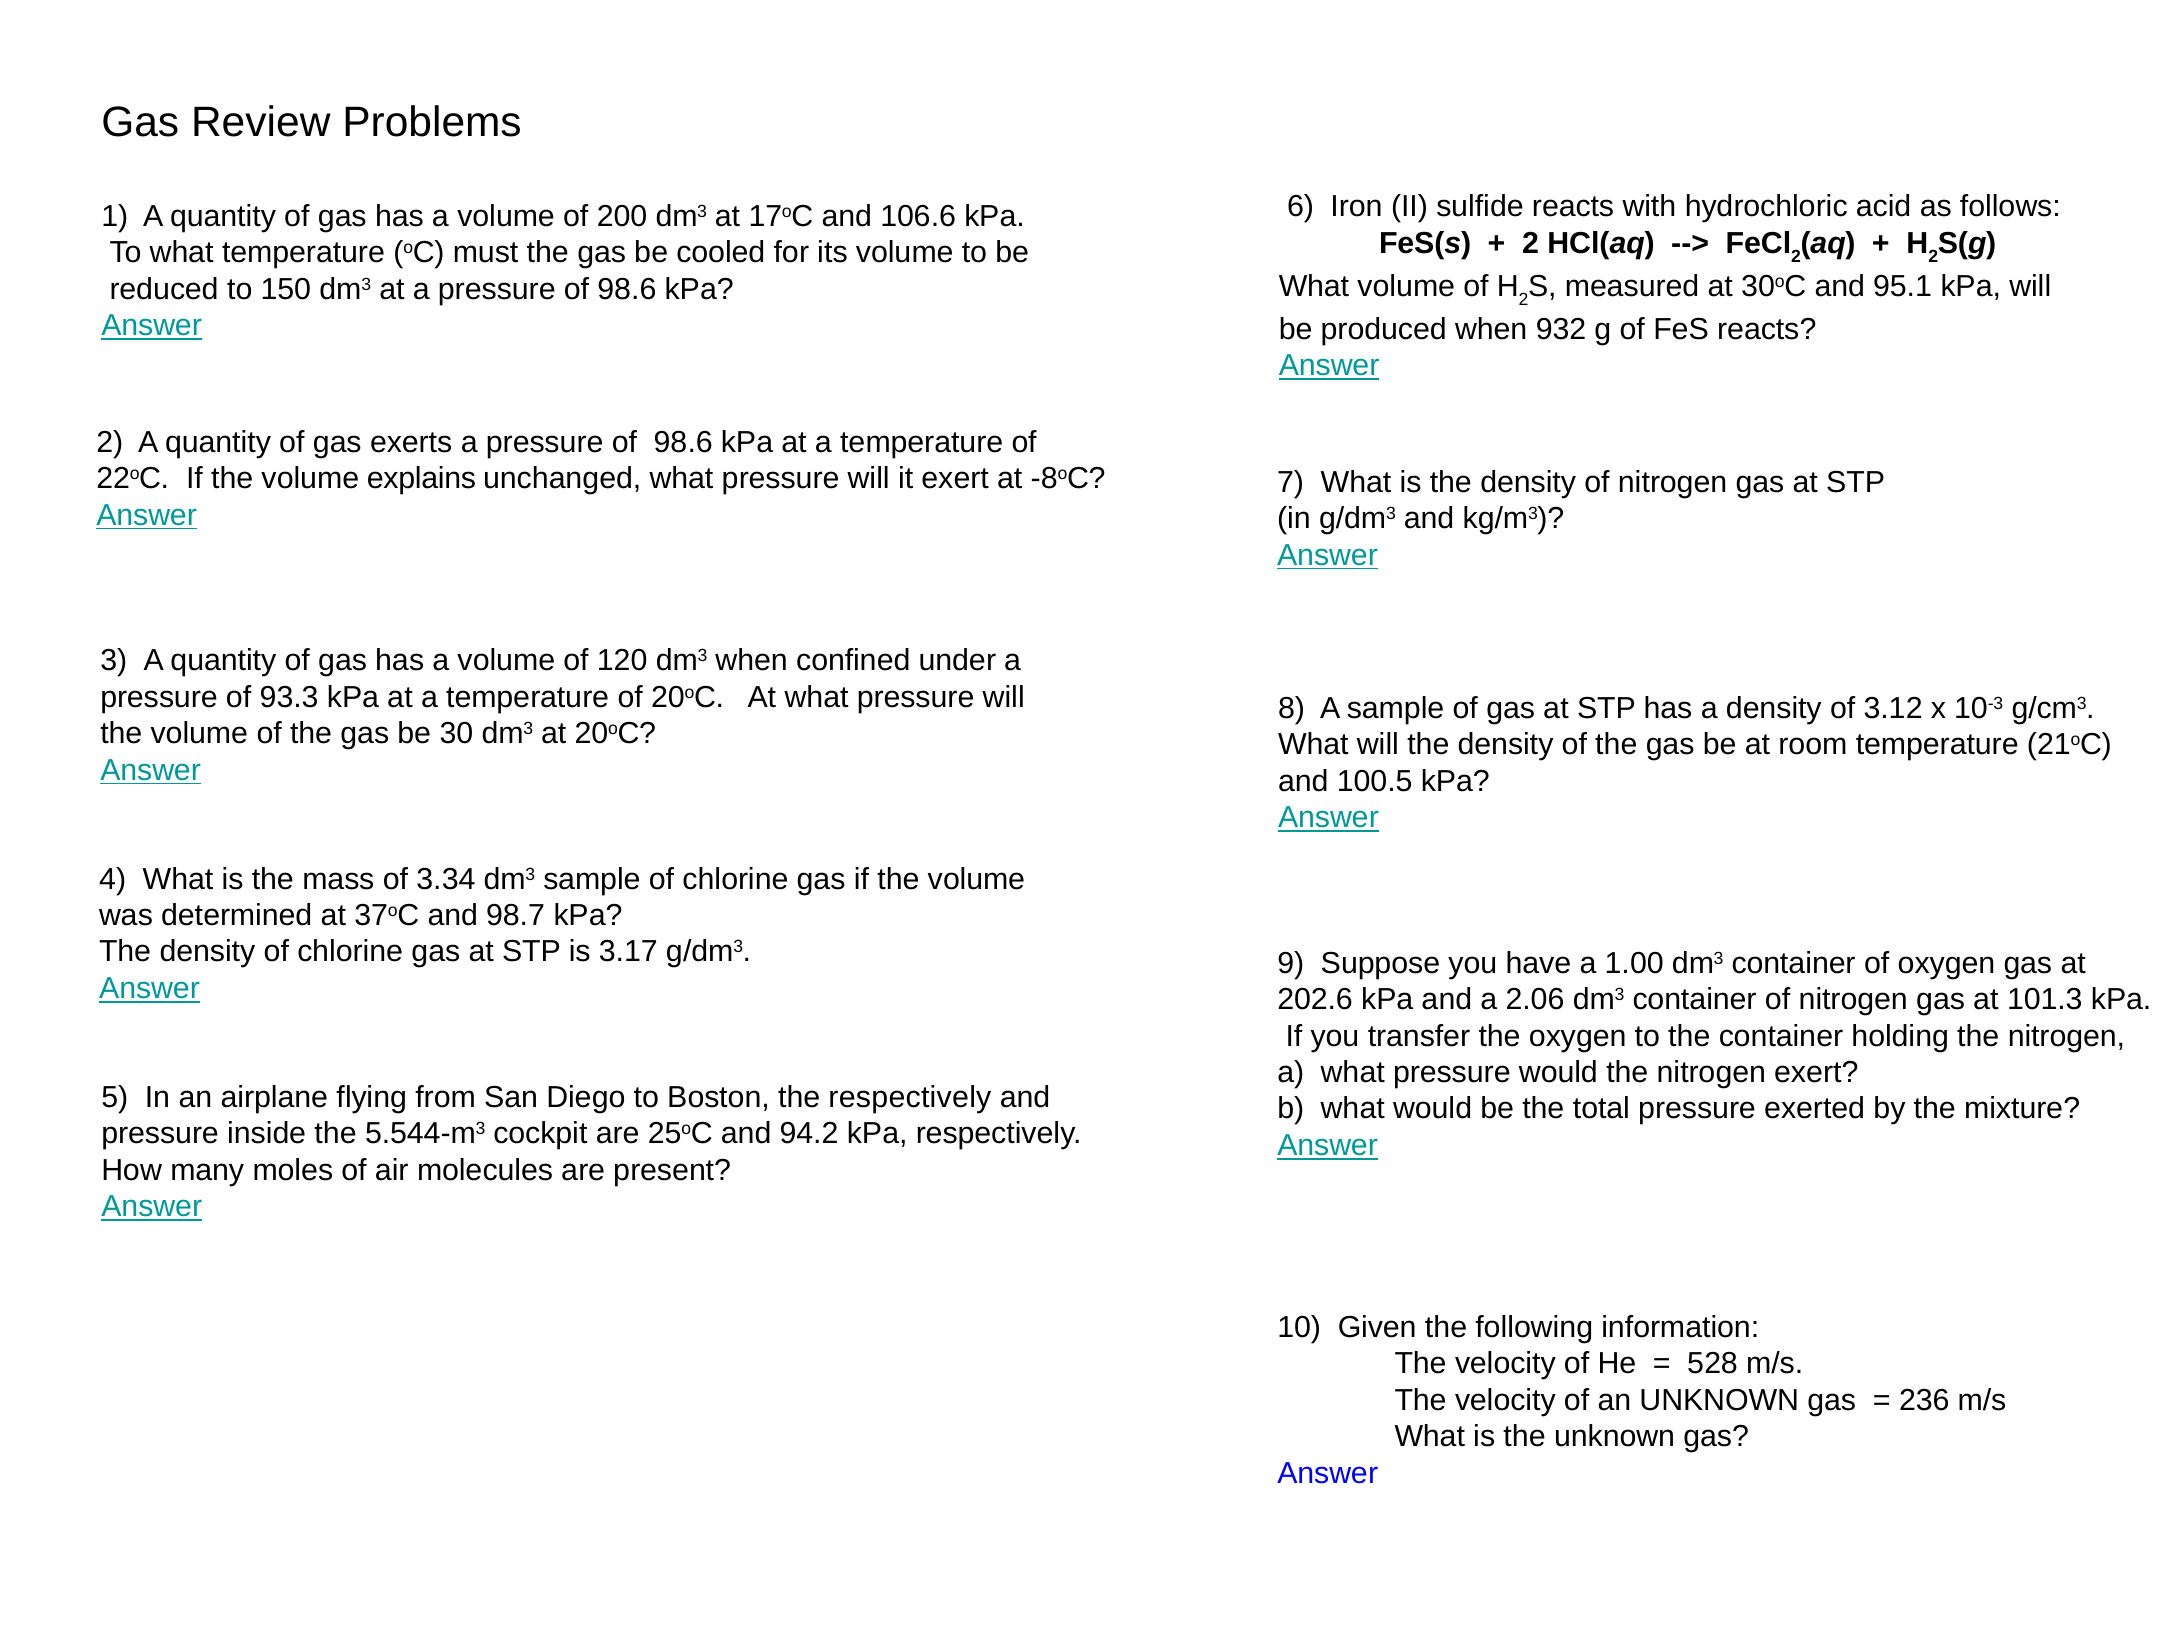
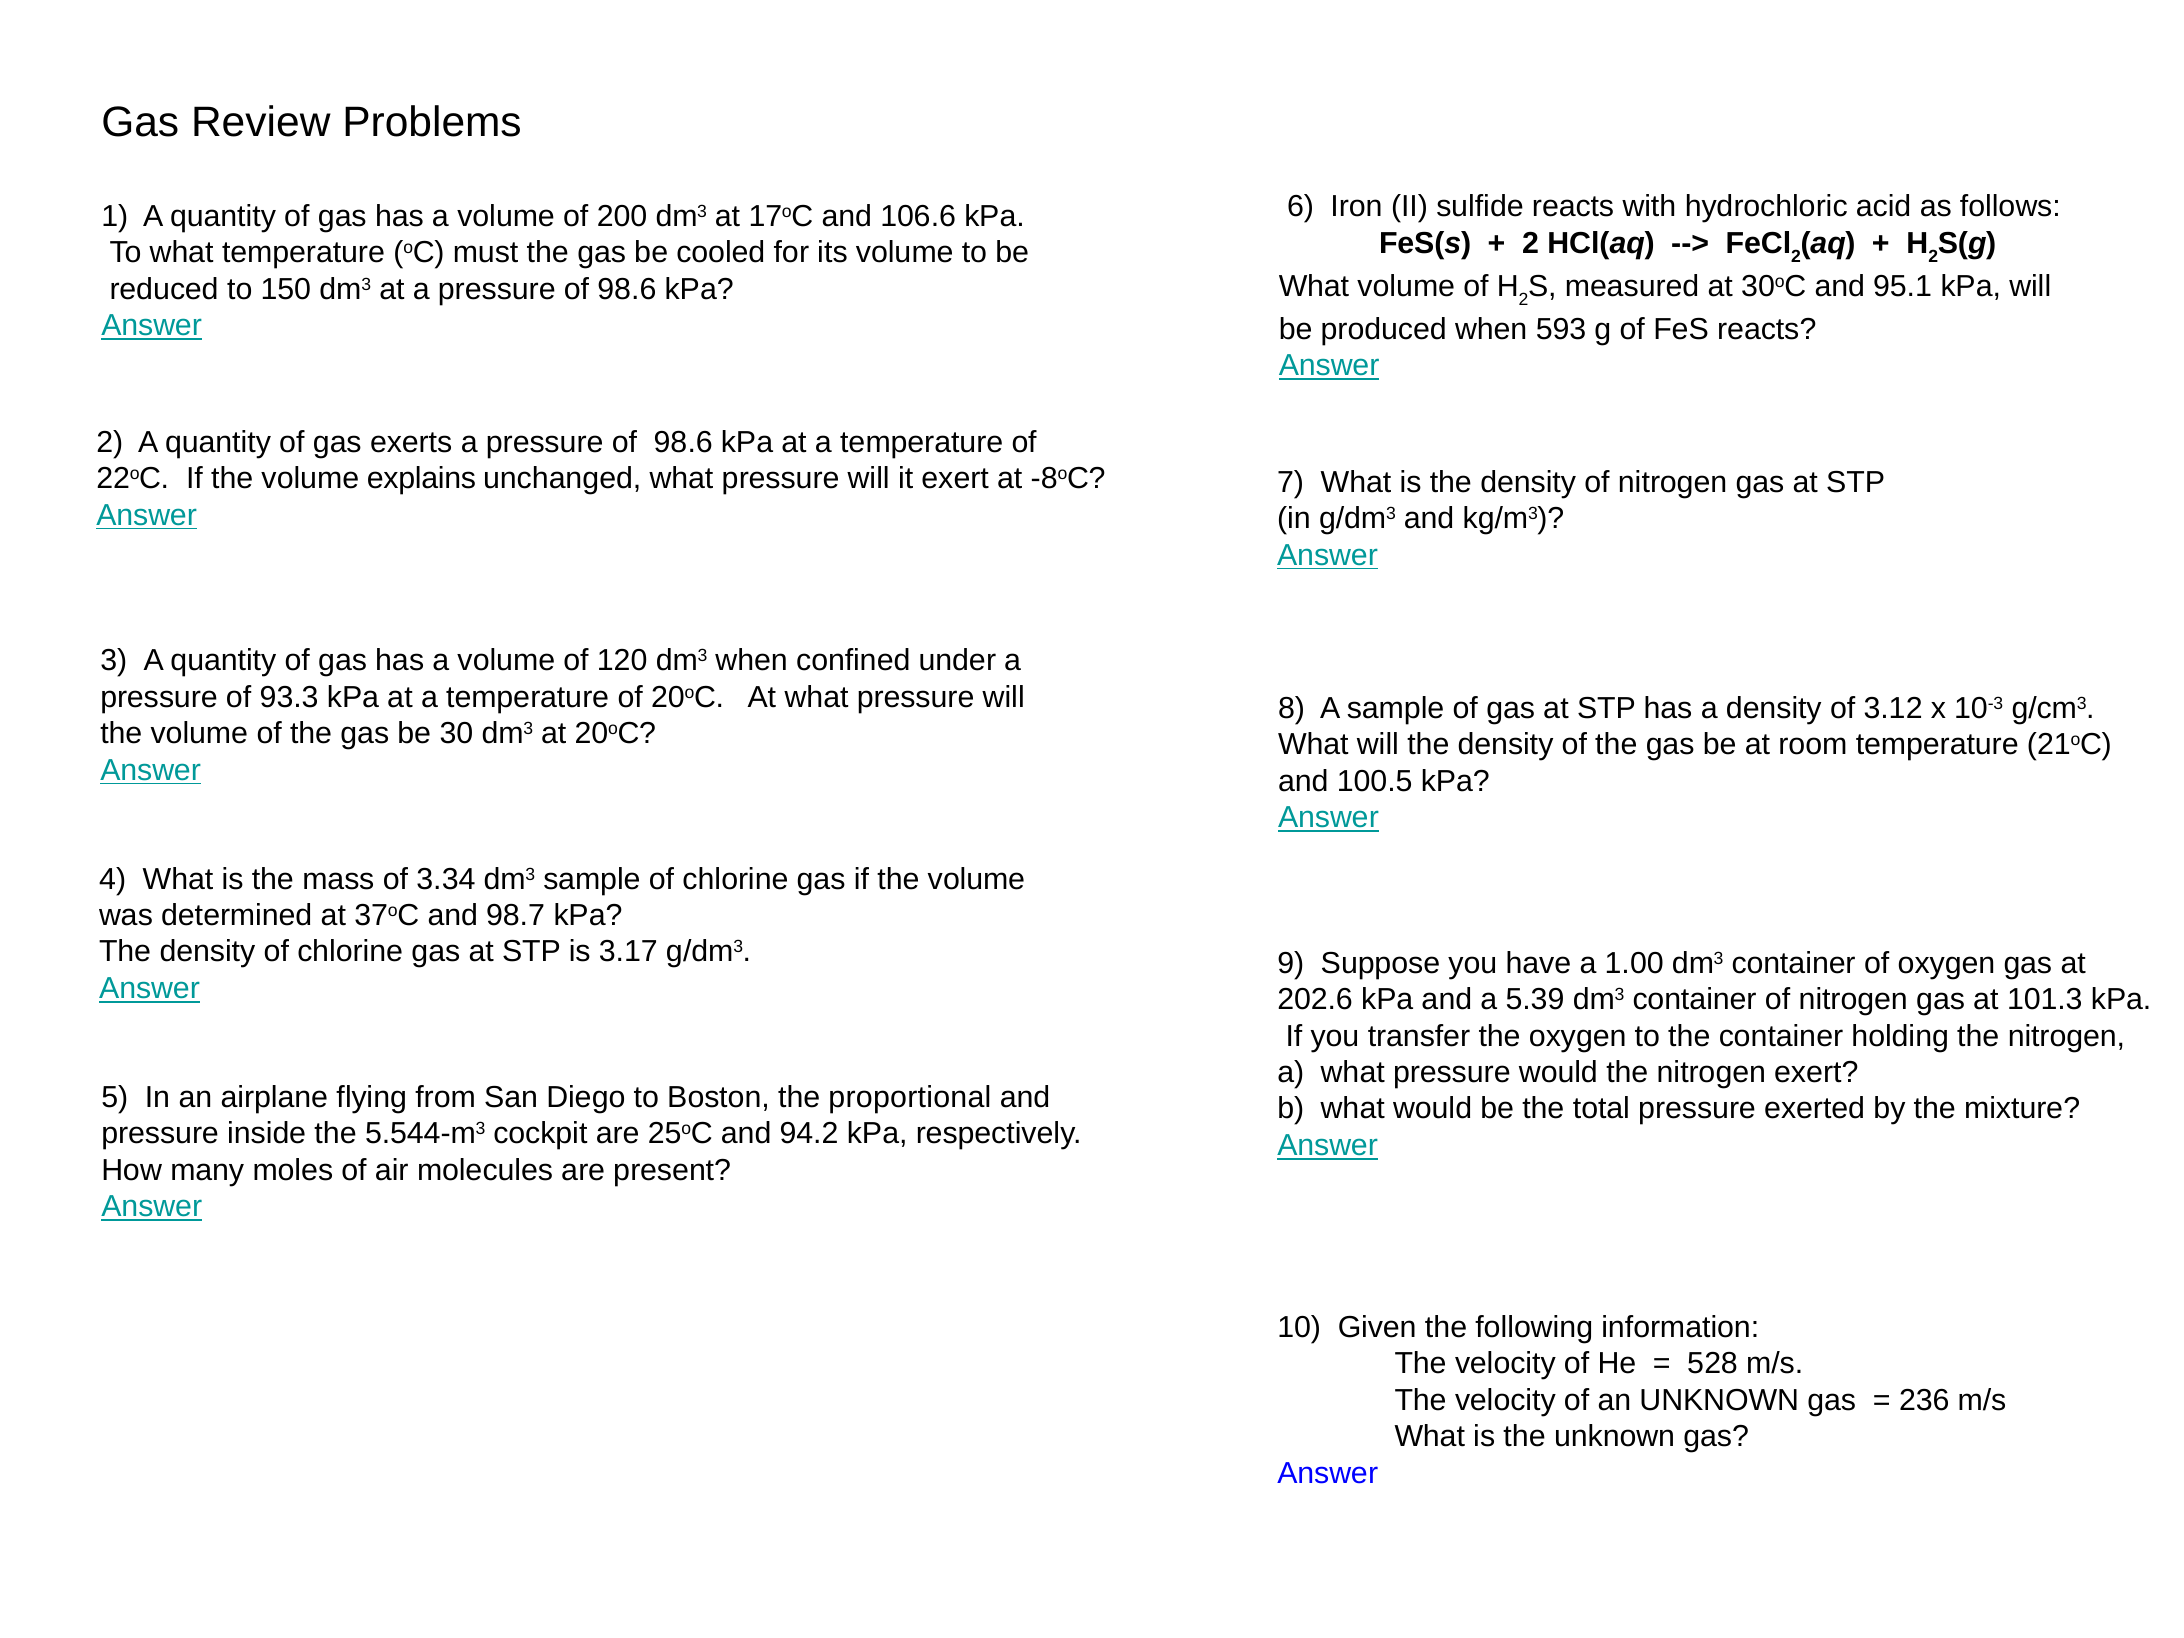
932: 932 -> 593
2.06: 2.06 -> 5.39
the respectively: respectively -> proportional
